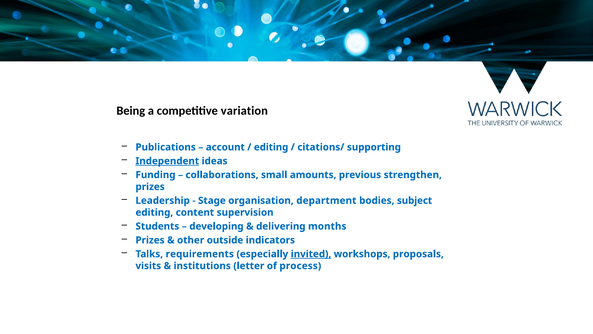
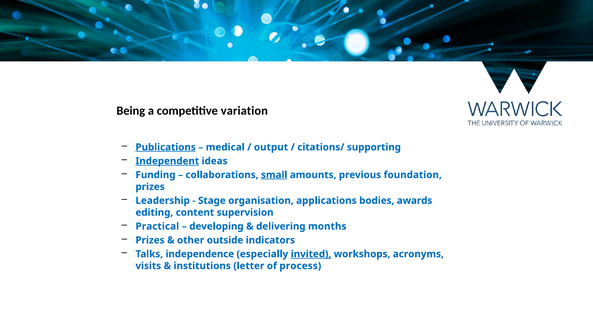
Publications underline: none -> present
account: account -> medical
editing at (271, 147): editing -> output
small underline: none -> present
strengthen: strengthen -> foundation
department: department -> applications
subject: subject -> awards
Students: Students -> Practical
requirements: requirements -> independence
proposals: proposals -> acronyms
